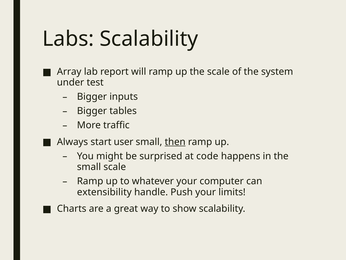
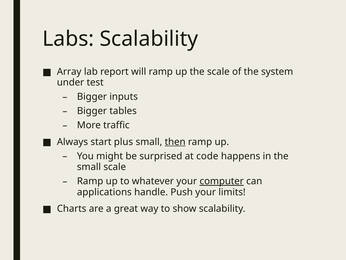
user: user -> plus
computer underline: none -> present
extensibility: extensibility -> applications
